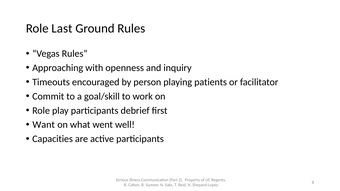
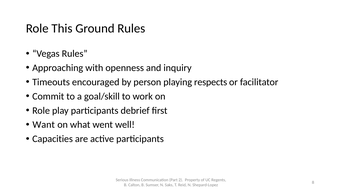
Last: Last -> This
patients: patients -> respects
